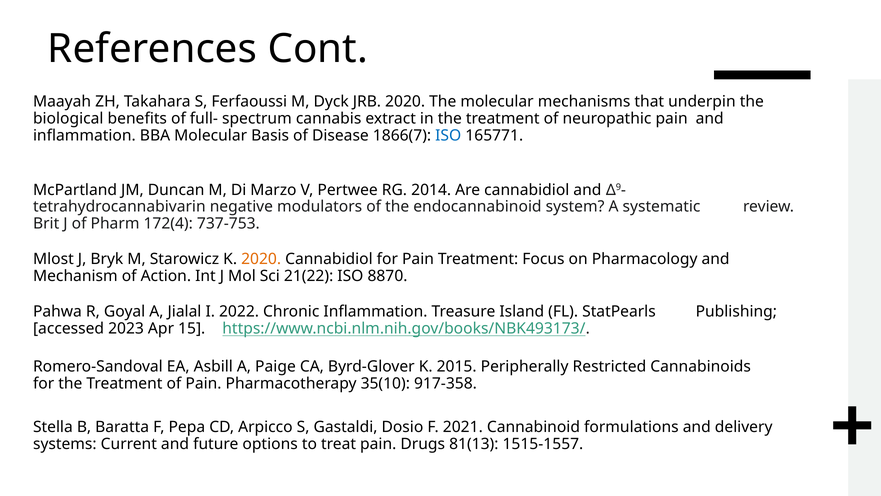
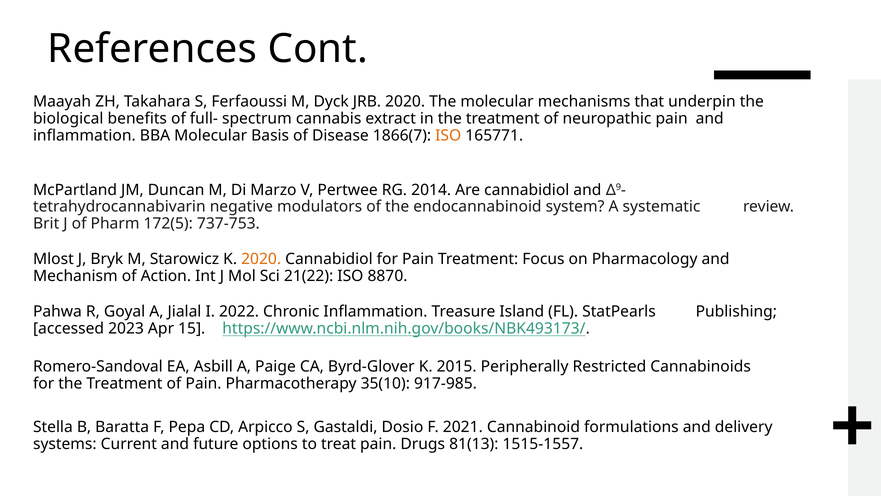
ISO at (448, 135) colour: blue -> orange
172(4: 172(4 -> 172(5
917-358: 917-358 -> 917-985
